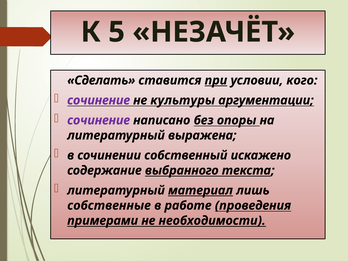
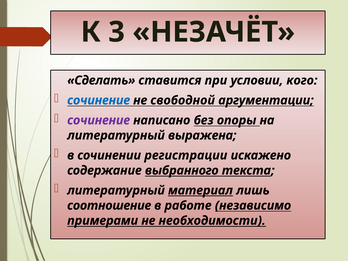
5: 5 -> 3
при underline: present -> none
сочинение at (99, 100) colour: purple -> blue
культуры: культуры -> свободной
собственный: собственный -> регистрации
собственные: собственные -> соотношение
проведения: проведения -> независимо
